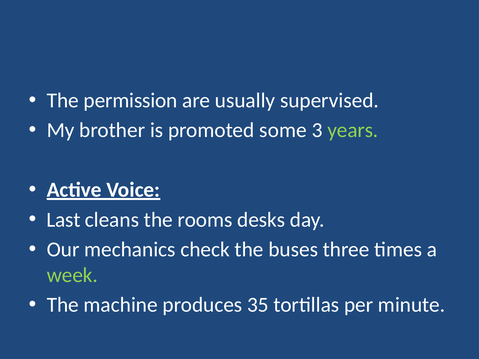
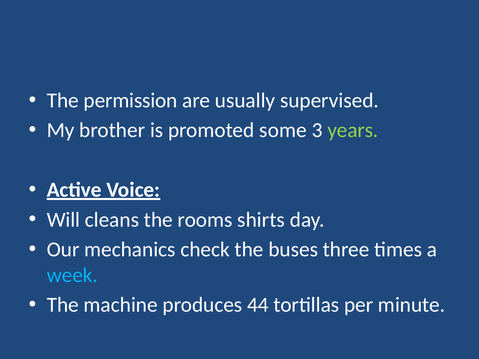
Last: Last -> Will
desks: desks -> shirts
week colour: light green -> light blue
35: 35 -> 44
